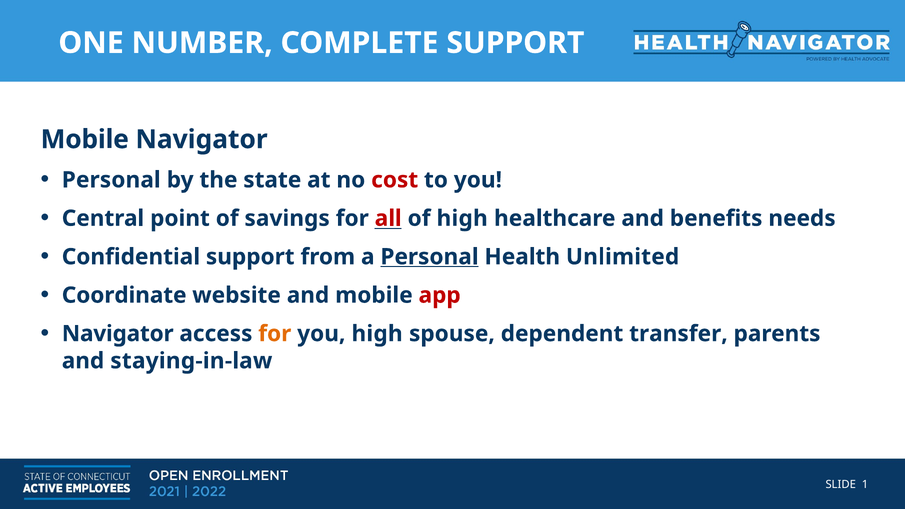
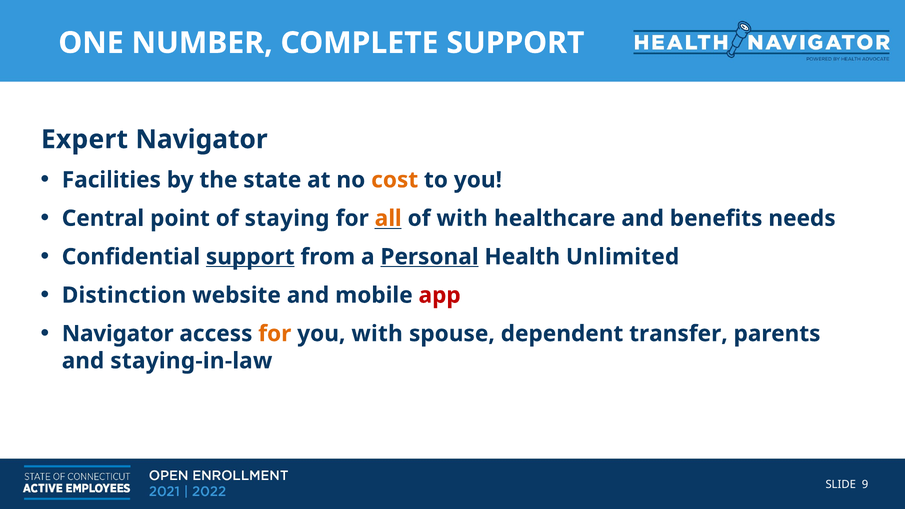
Mobile at (85, 139): Mobile -> Expert
Personal at (111, 180): Personal -> Facilities
cost colour: red -> orange
savings: savings -> staying
all colour: red -> orange
of high: high -> with
support at (250, 257) underline: none -> present
Coordinate: Coordinate -> Distinction
you high: high -> with
1: 1 -> 9
